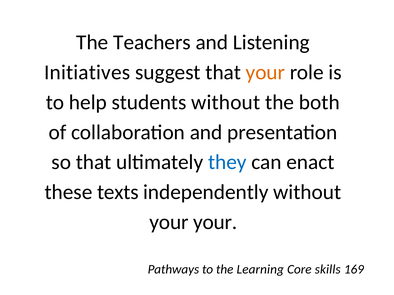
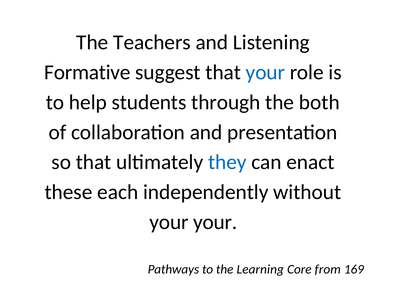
Initiatives: Initiatives -> Formative
your at (265, 73) colour: orange -> blue
students without: without -> through
texts: texts -> each
skills: skills -> from
